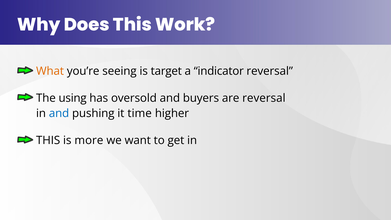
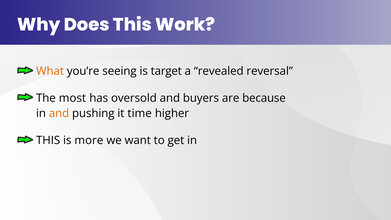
indicator: indicator -> revealed
using: using -> most
are reversal: reversal -> because
and at (59, 113) colour: blue -> orange
